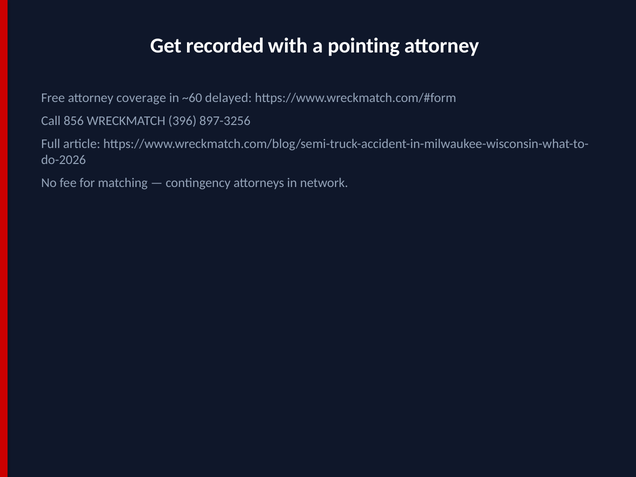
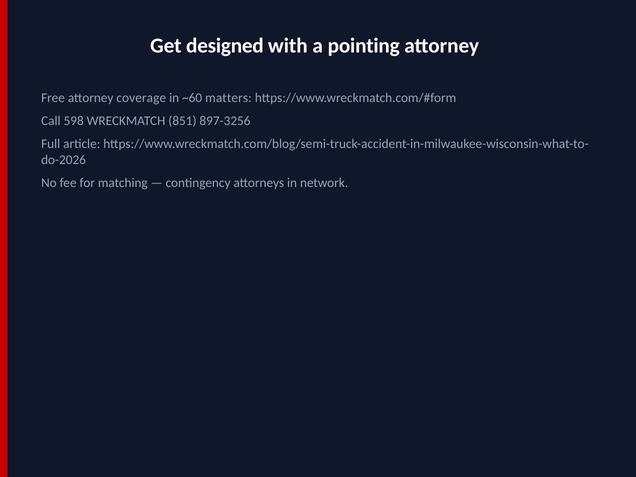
recorded: recorded -> designed
delayed: delayed -> matters
856: 856 -> 598
396: 396 -> 851
